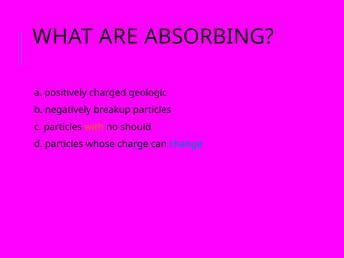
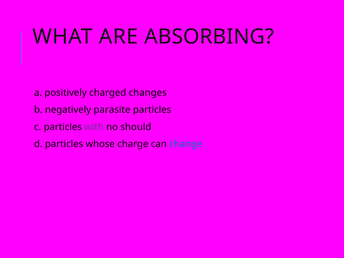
geologic: geologic -> changes
breakup: breakup -> parasite
with colour: orange -> purple
